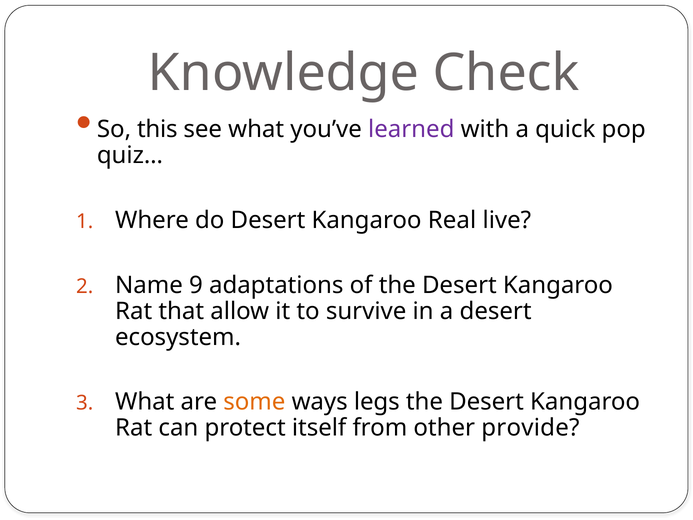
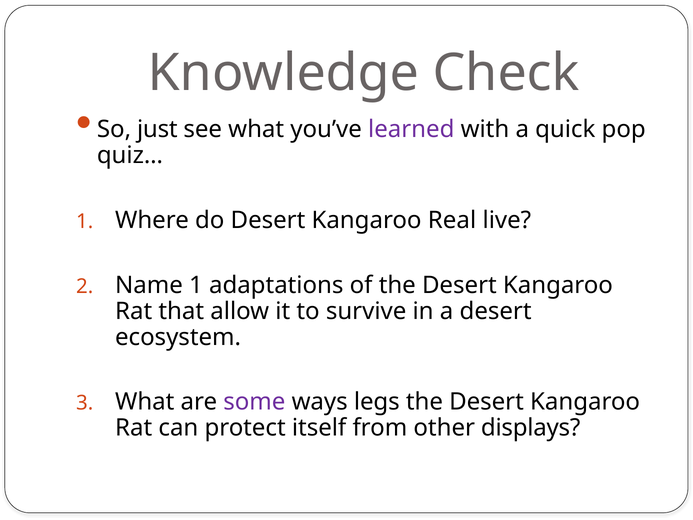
this: this -> just
Name 9: 9 -> 1
some colour: orange -> purple
provide: provide -> displays
